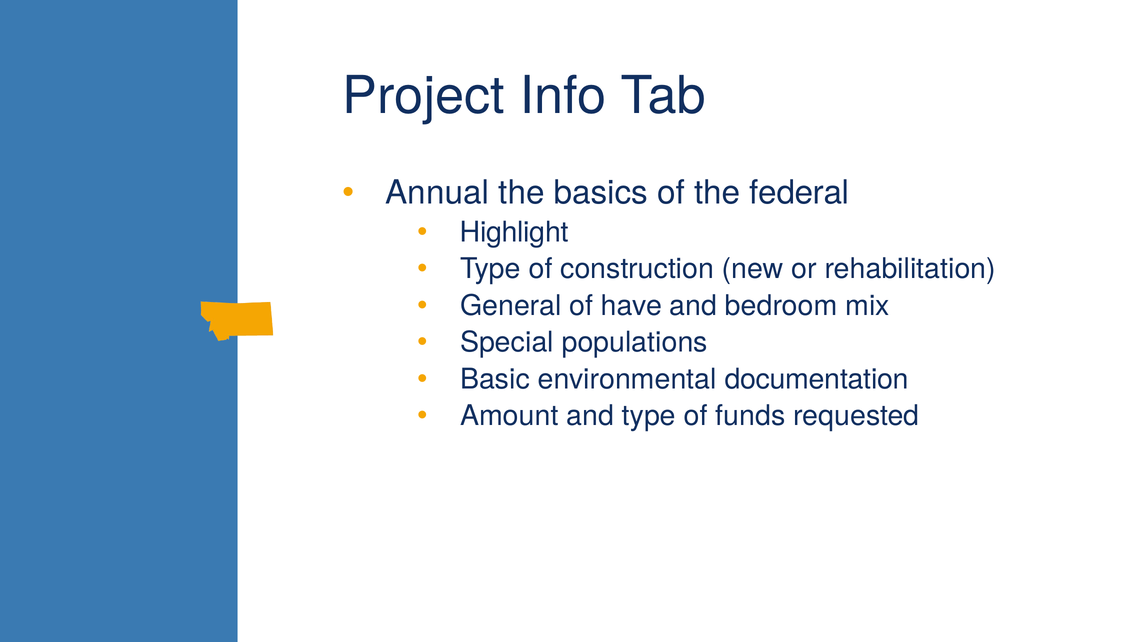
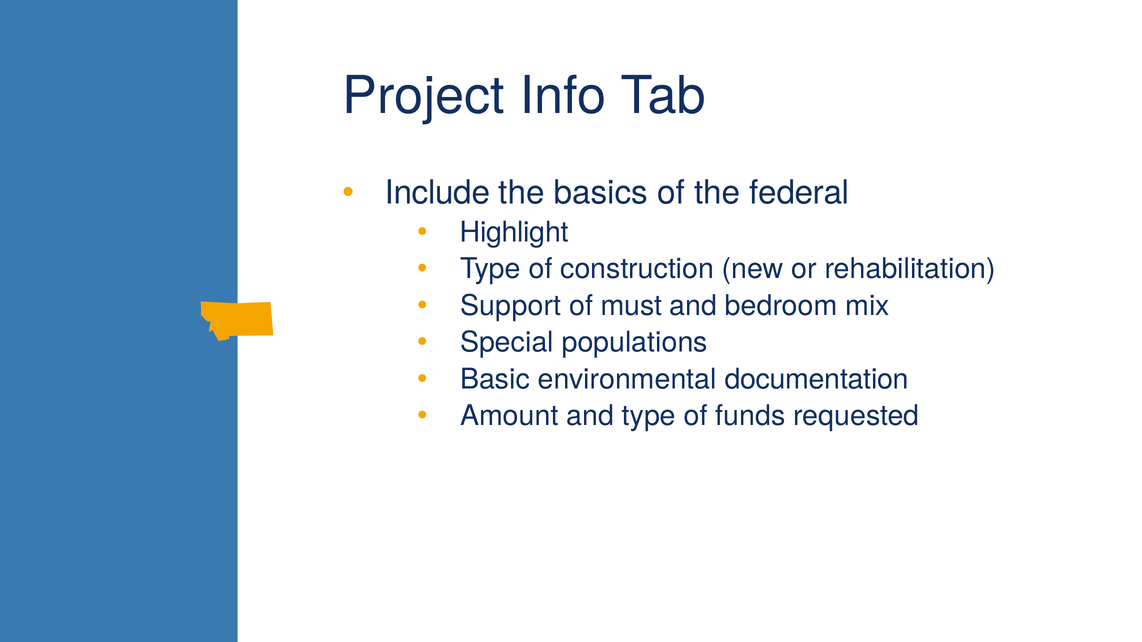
Annual: Annual -> Include
General: General -> Support
have: have -> must
